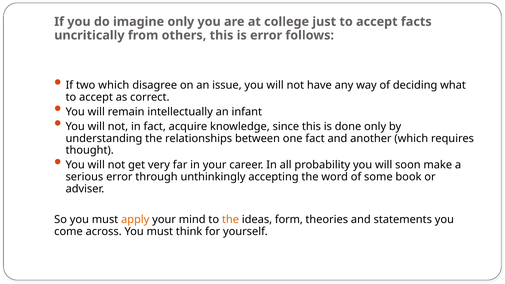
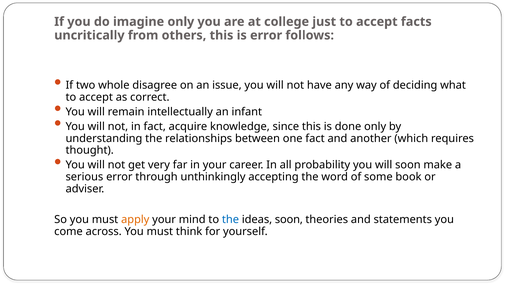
two which: which -> whole
the at (230, 220) colour: orange -> blue
ideas form: form -> soon
